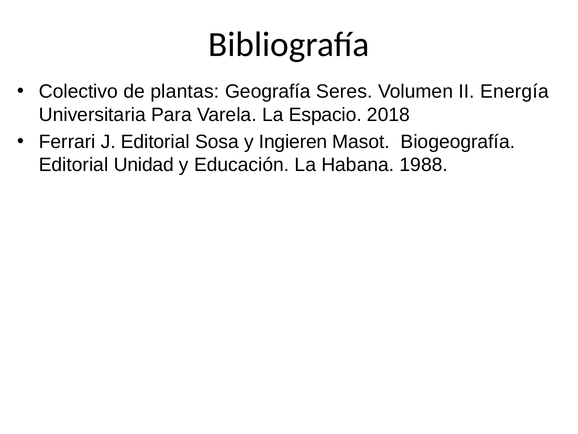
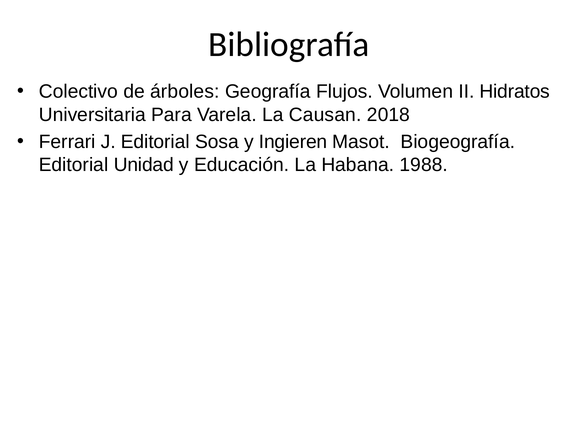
plantas: plantas -> árboles
Seres: Seres -> Flujos
Energía: Energía -> Hidratos
Espacio: Espacio -> Causan
